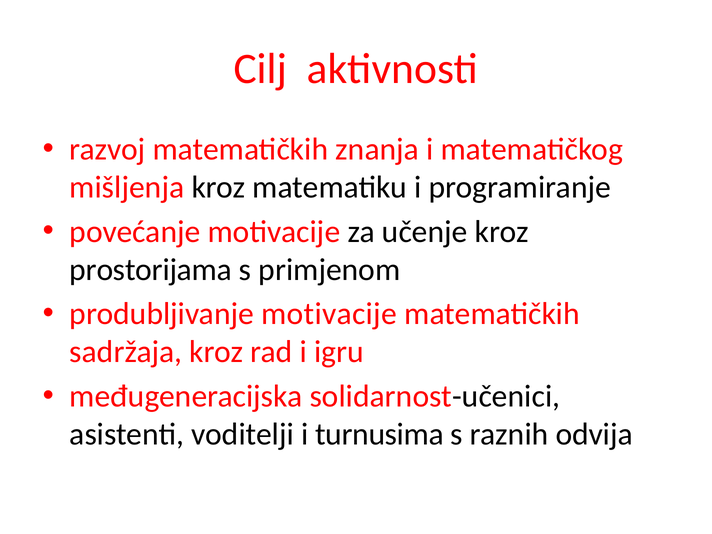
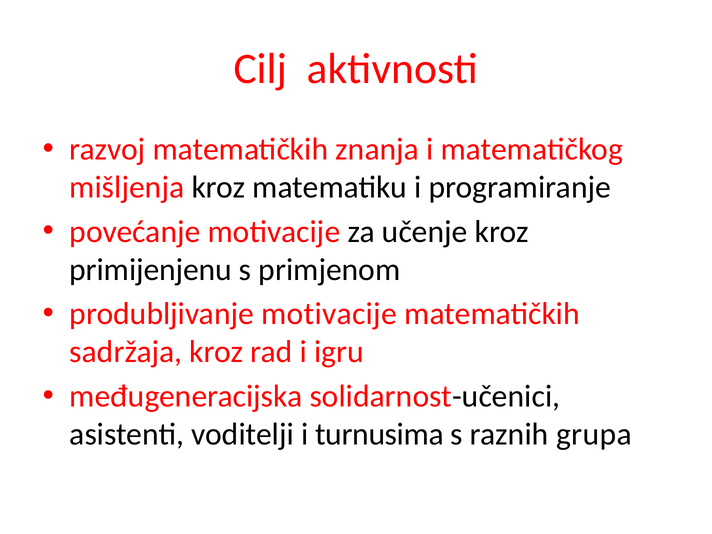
prostorijama: prostorijama -> primijenjenu
odvija: odvija -> grupa
